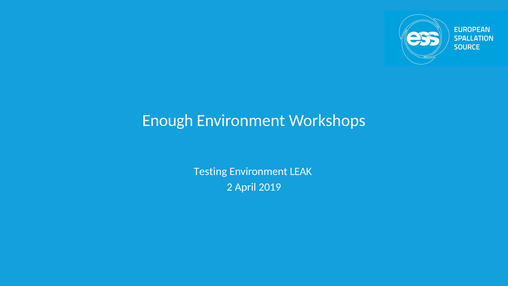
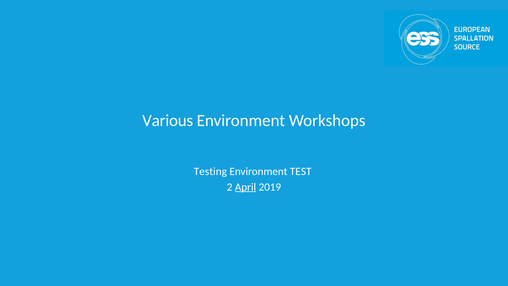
Enough: Enough -> Various
LEAK: LEAK -> TEST
April underline: none -> present
